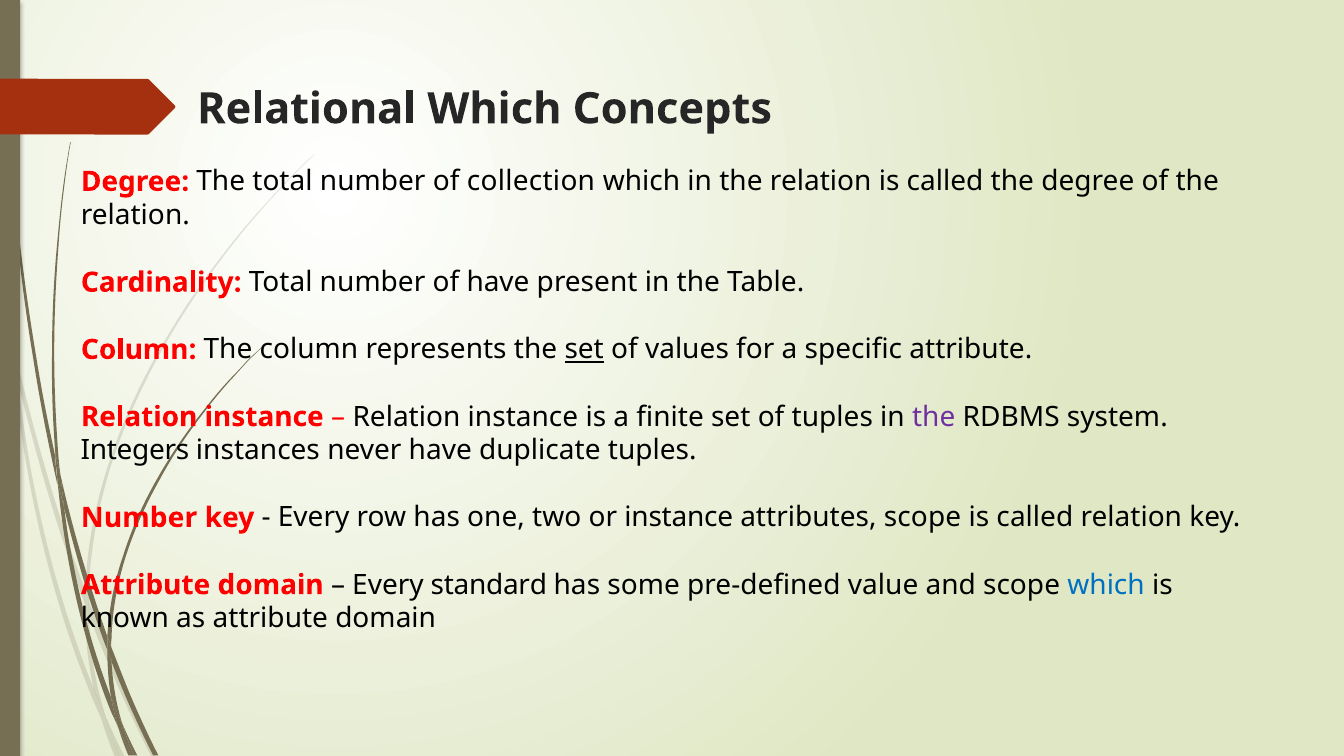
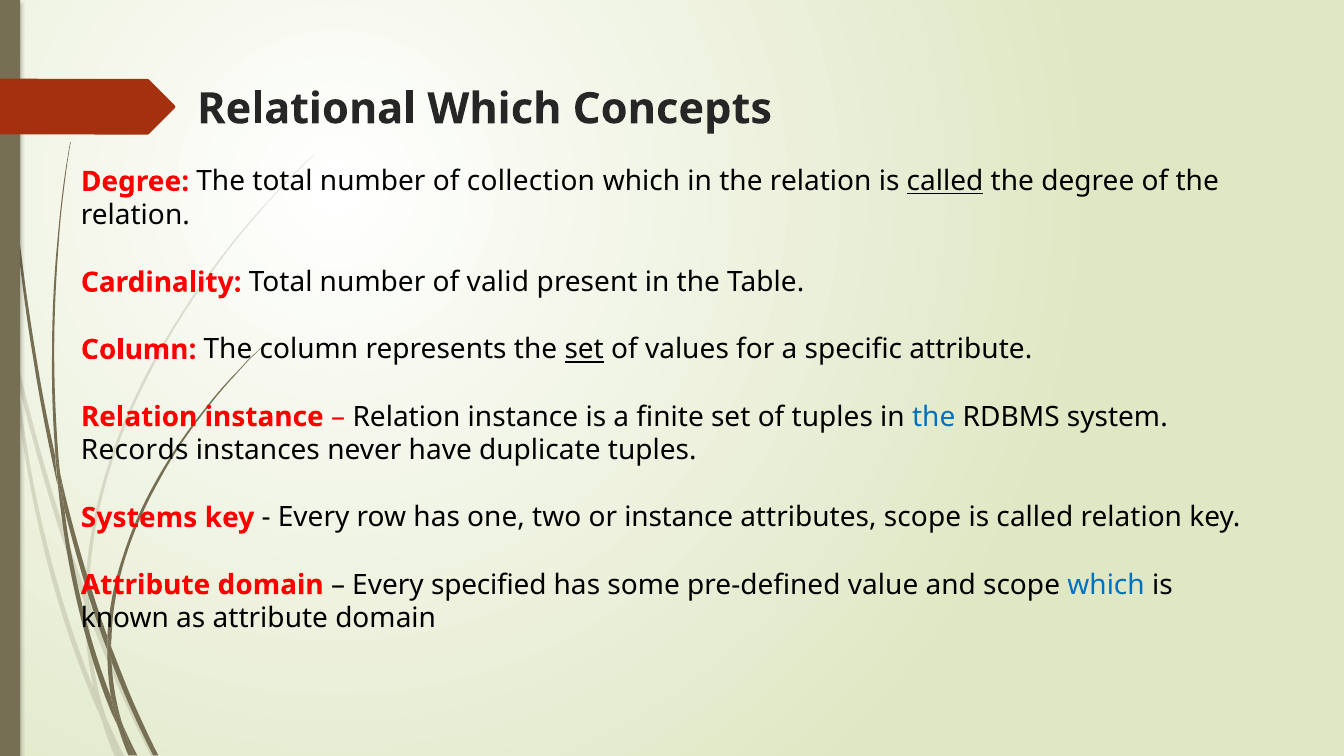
called at (945, 182) underline: none -> present
of have: have -> valid
the at (934, 417) colour: purple -> blue
Integers: Integers -> Records
Number at (139, 518): Number -> Systems
standard: standard -> specified
